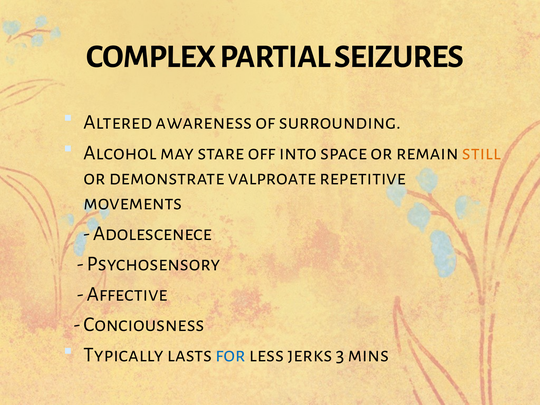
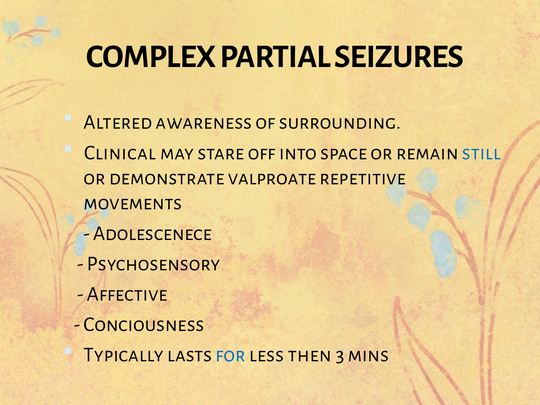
Alcohol: Alcohol -> Clinical
still colour: orange -> blue
jerks: jerks -> then
